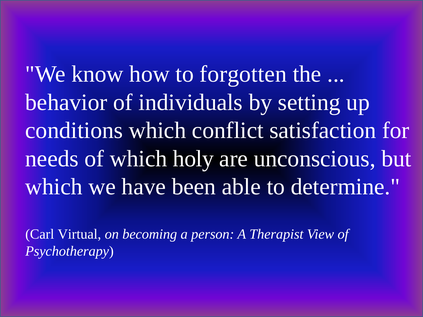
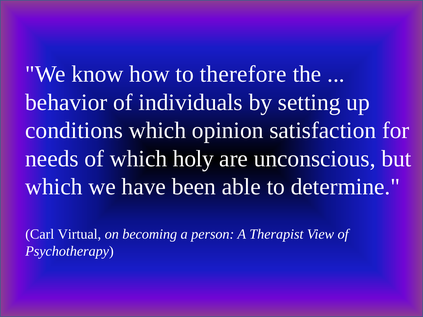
forgotten: forgotten -> therefore
conflict: conflict -> opinion
